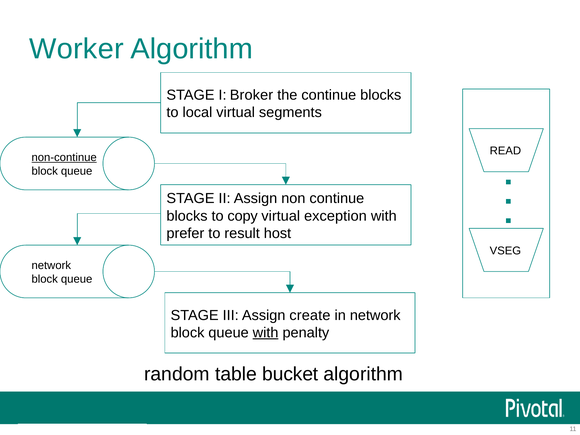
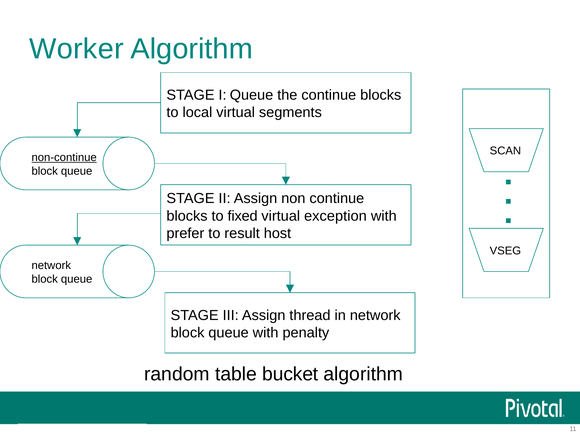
I Broker: Broker -> Queue
READ: READ -> SCAN
copy: copy -> fixed
create: create -> thread
with at (266, 333) underline: present -> none
